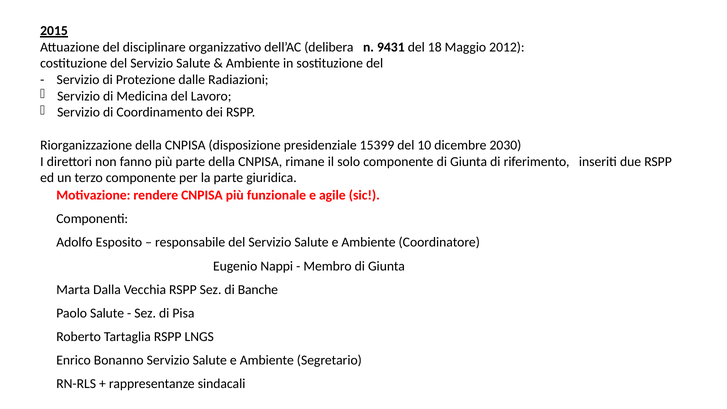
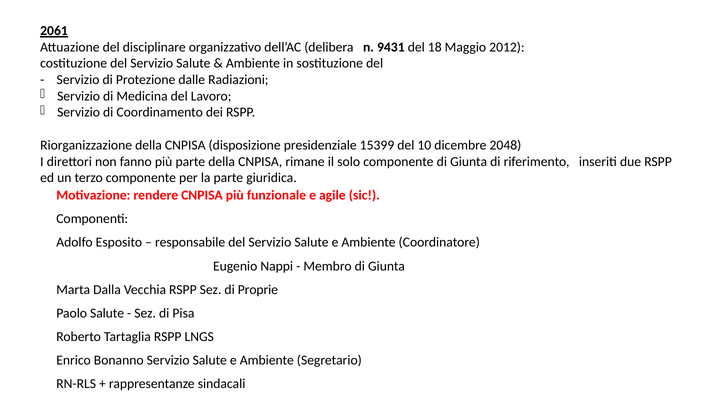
2015: 2015 -> 2061
2030: 2030 -> 2048
Banche: Banche -> Proprie
